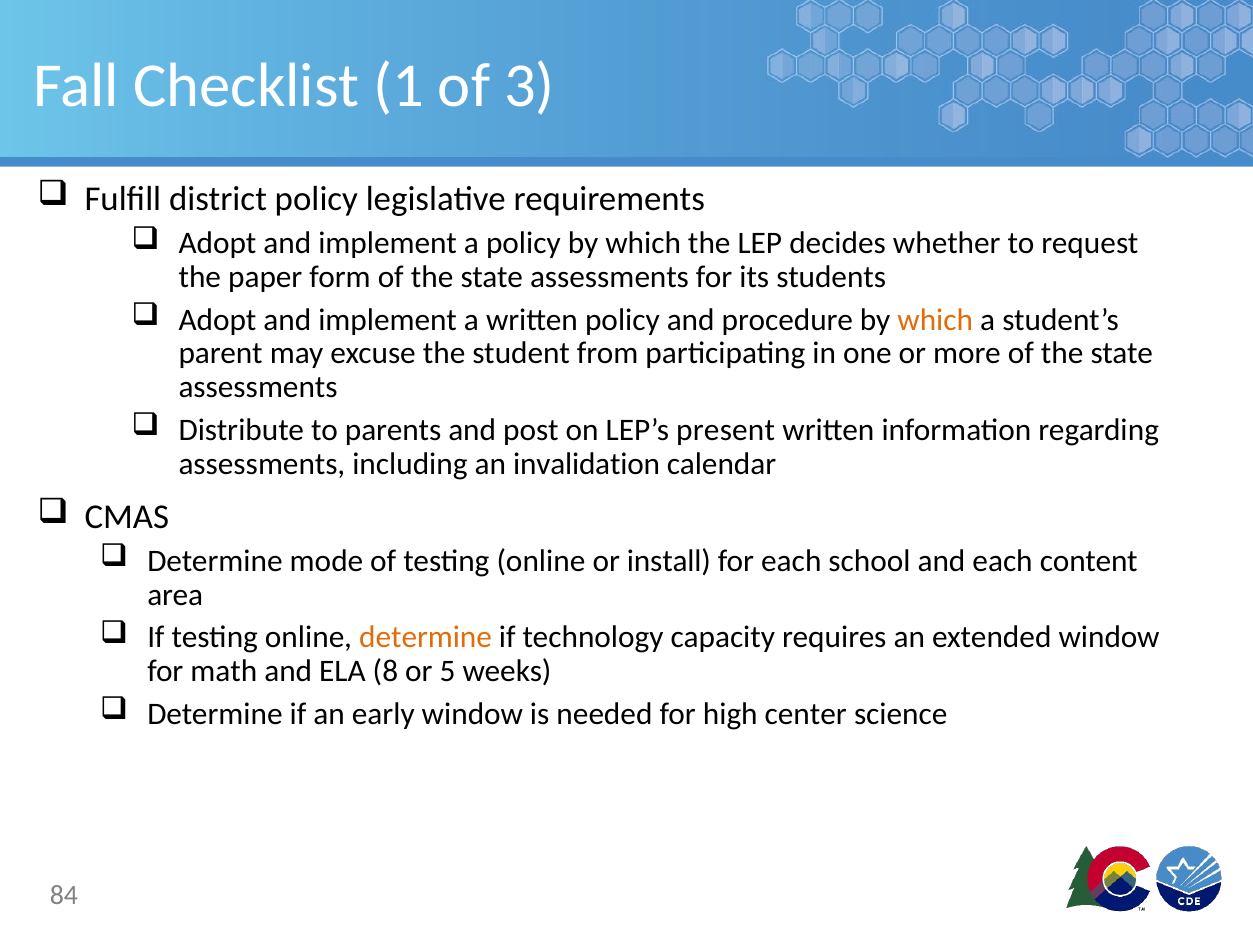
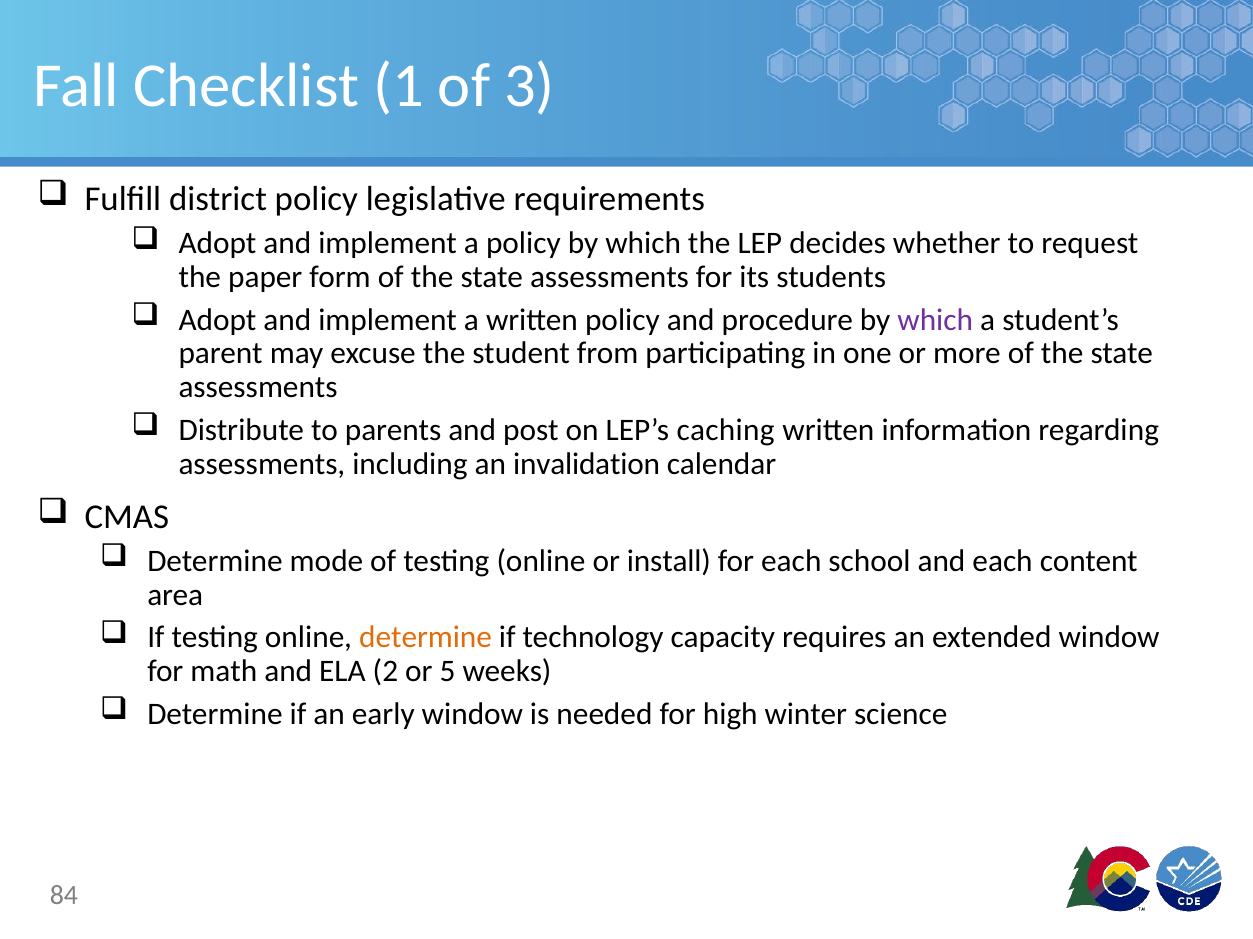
which at (935, 320) colour: orange -> purple
present: present -> caching
8: 8 -> 2
center: center -> winter
